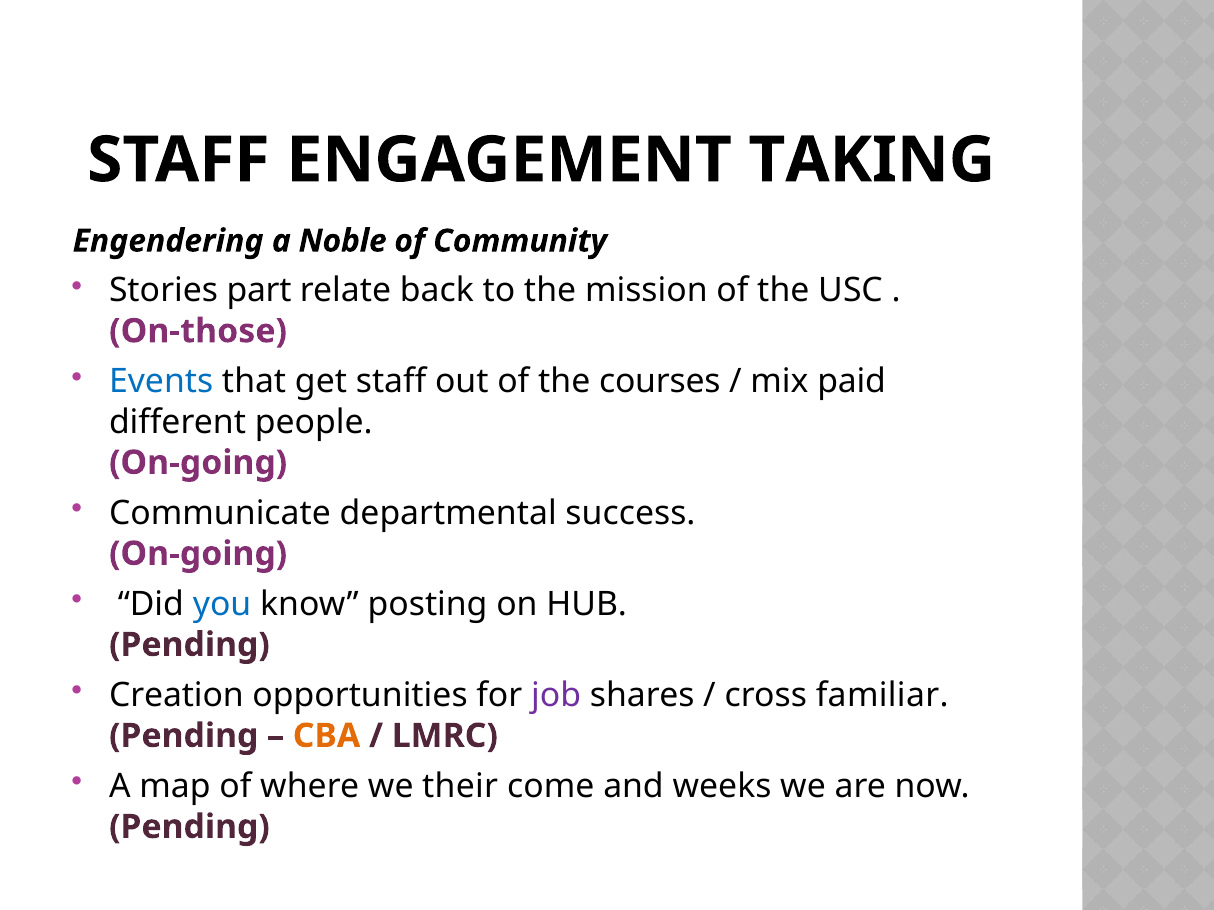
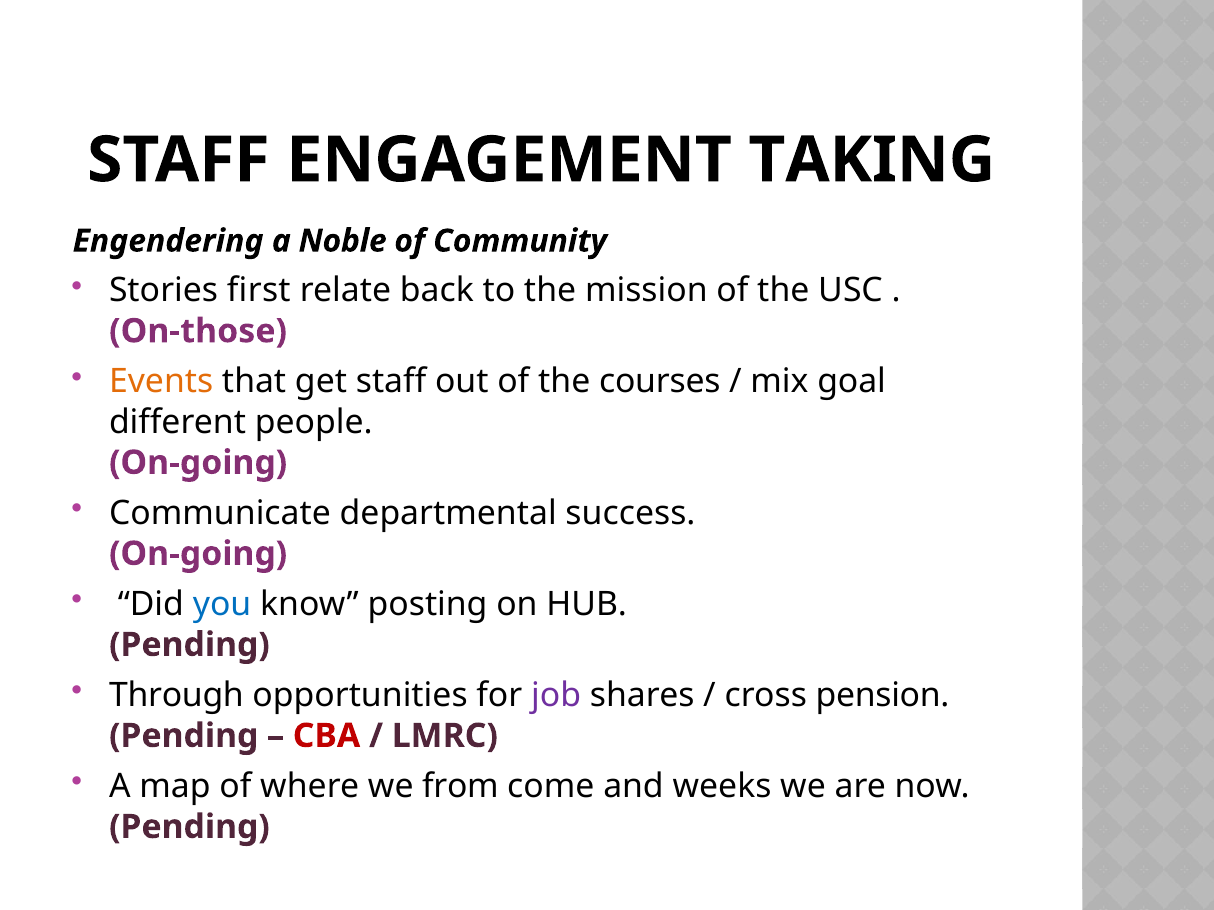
part: part -> first
Events colour: blue -> orange
paid: paid -> goal
Creation: Creation -> Through
familiar: familiar -> pension
CBA colour: orange -> red
their: their -> from
